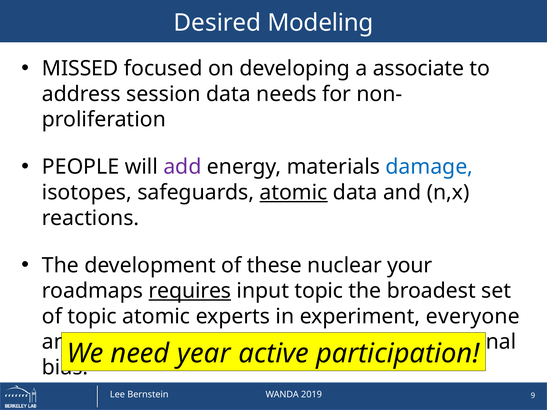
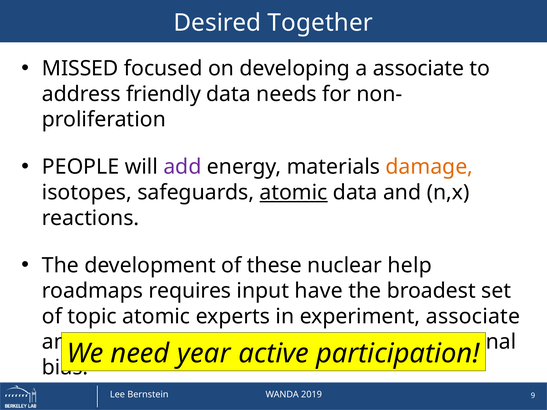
Modeling: Modeling -> Together
session: session -> friendly
damage colour: blue -> orange
your: your -> help
requires underline: present -> none
input topic: topic -> have
experiment everyone: everyone -> associate
